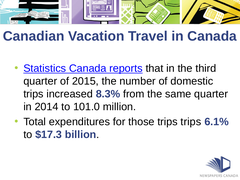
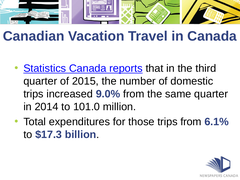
8.3%: 8.3% -> 9.0%
trips trips: trips -> from
